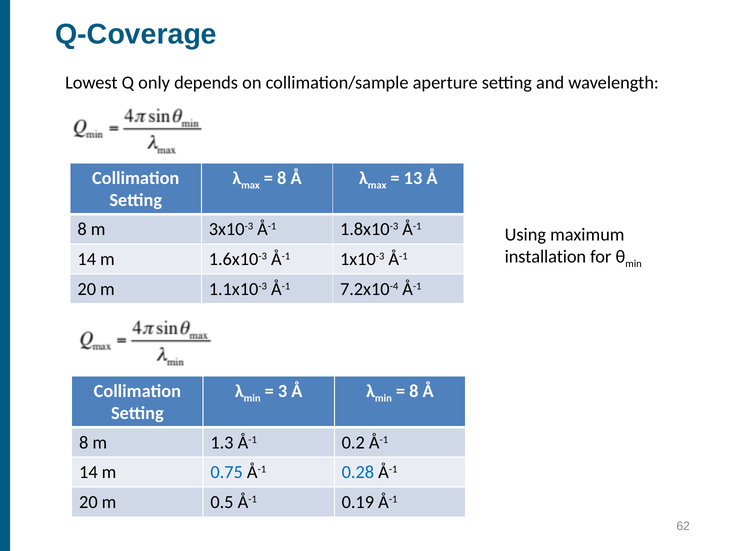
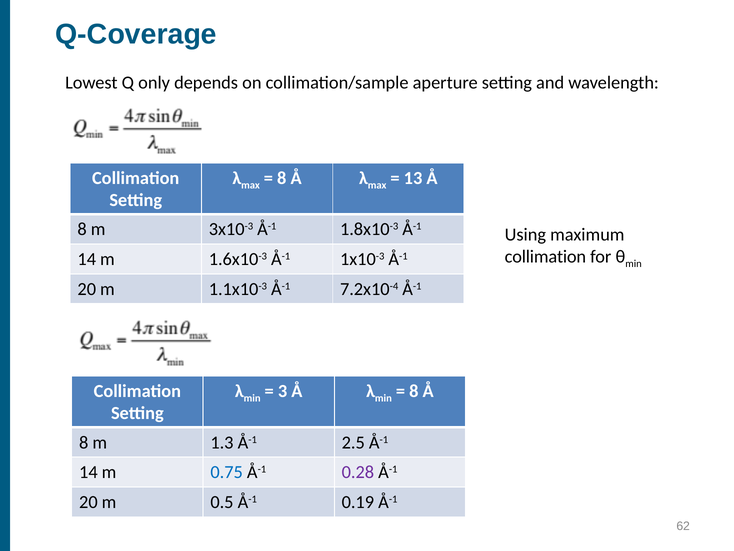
installation at (545, 256): installation -> collimation
0.2: 0.2 -> 2.5
0.28 colour: blue -> purple
